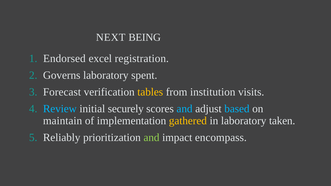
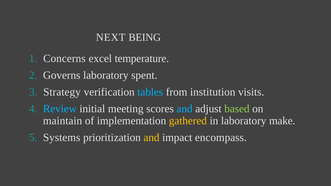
Endorsed: Endorsed -> Concerns
registration: registration -> temperature
Forecast: Forecast -> Strategy
tables colour: yellow -> light blue
securely: securely -> meeting
based colour: light blue -> light green
taken: taken -> make
Reliably: Reliably -> Systems
and at (151, 138) colour: light green -> yellow
